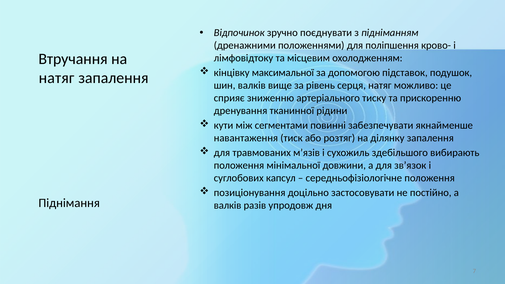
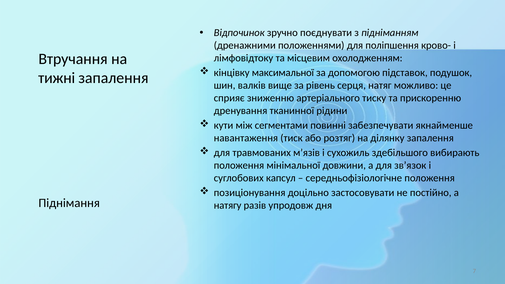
натяг at (57, 78): натяг -> тижні
валків at (228, 205): валків -> натягу
